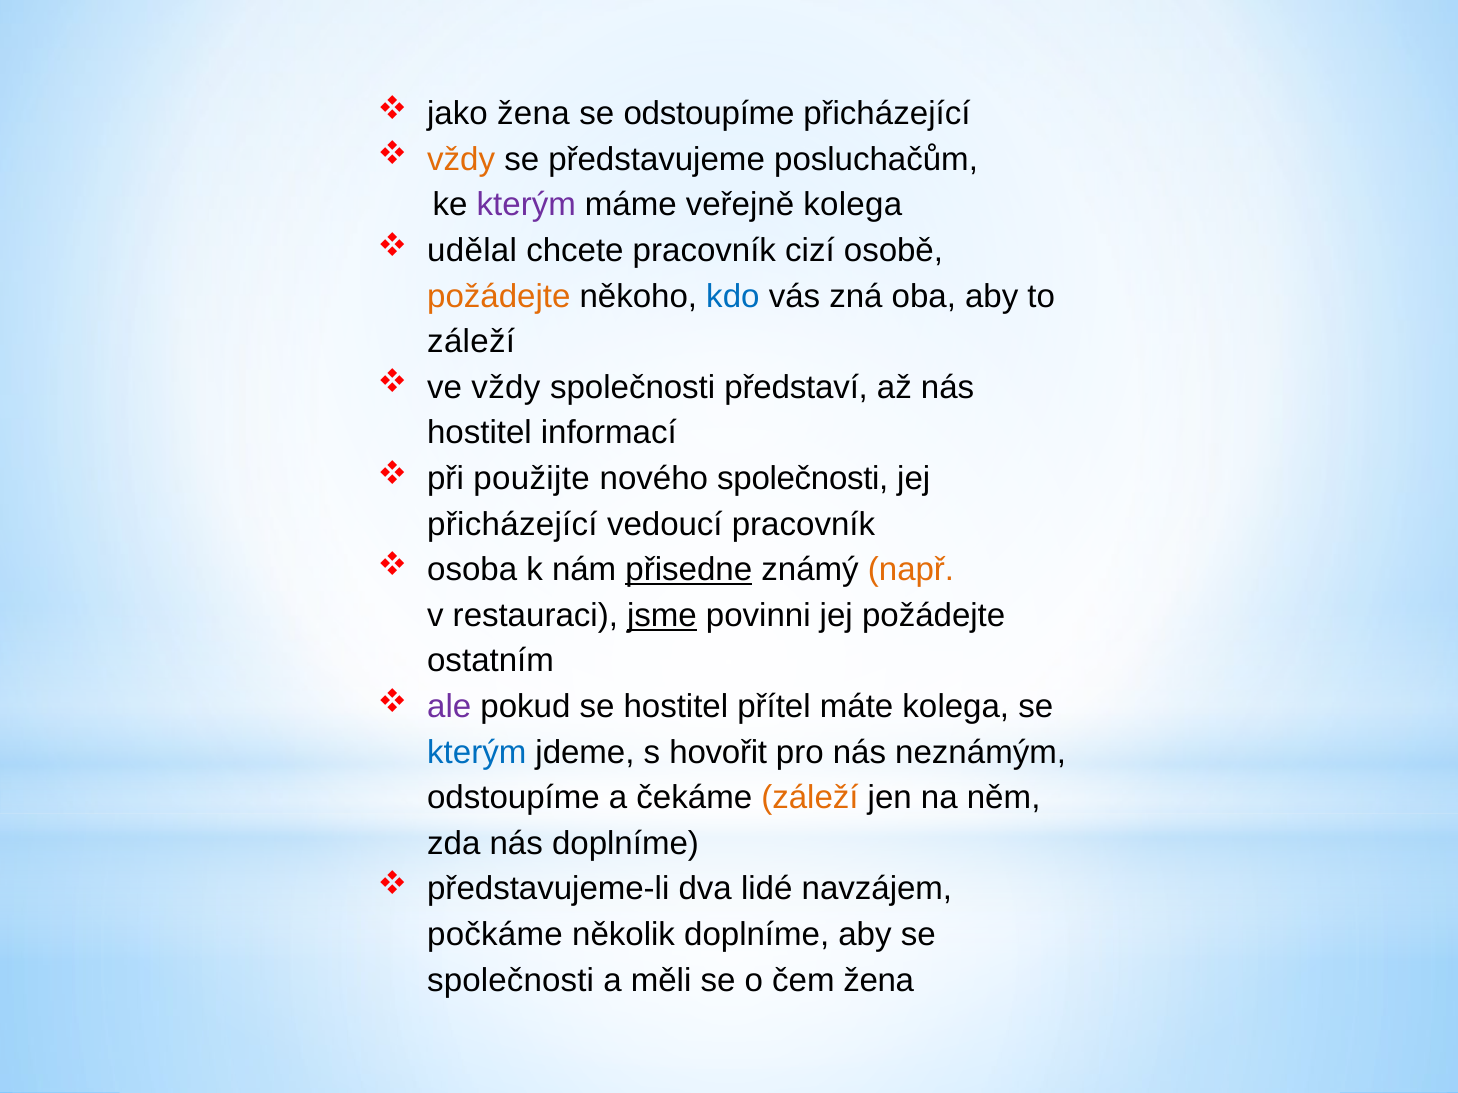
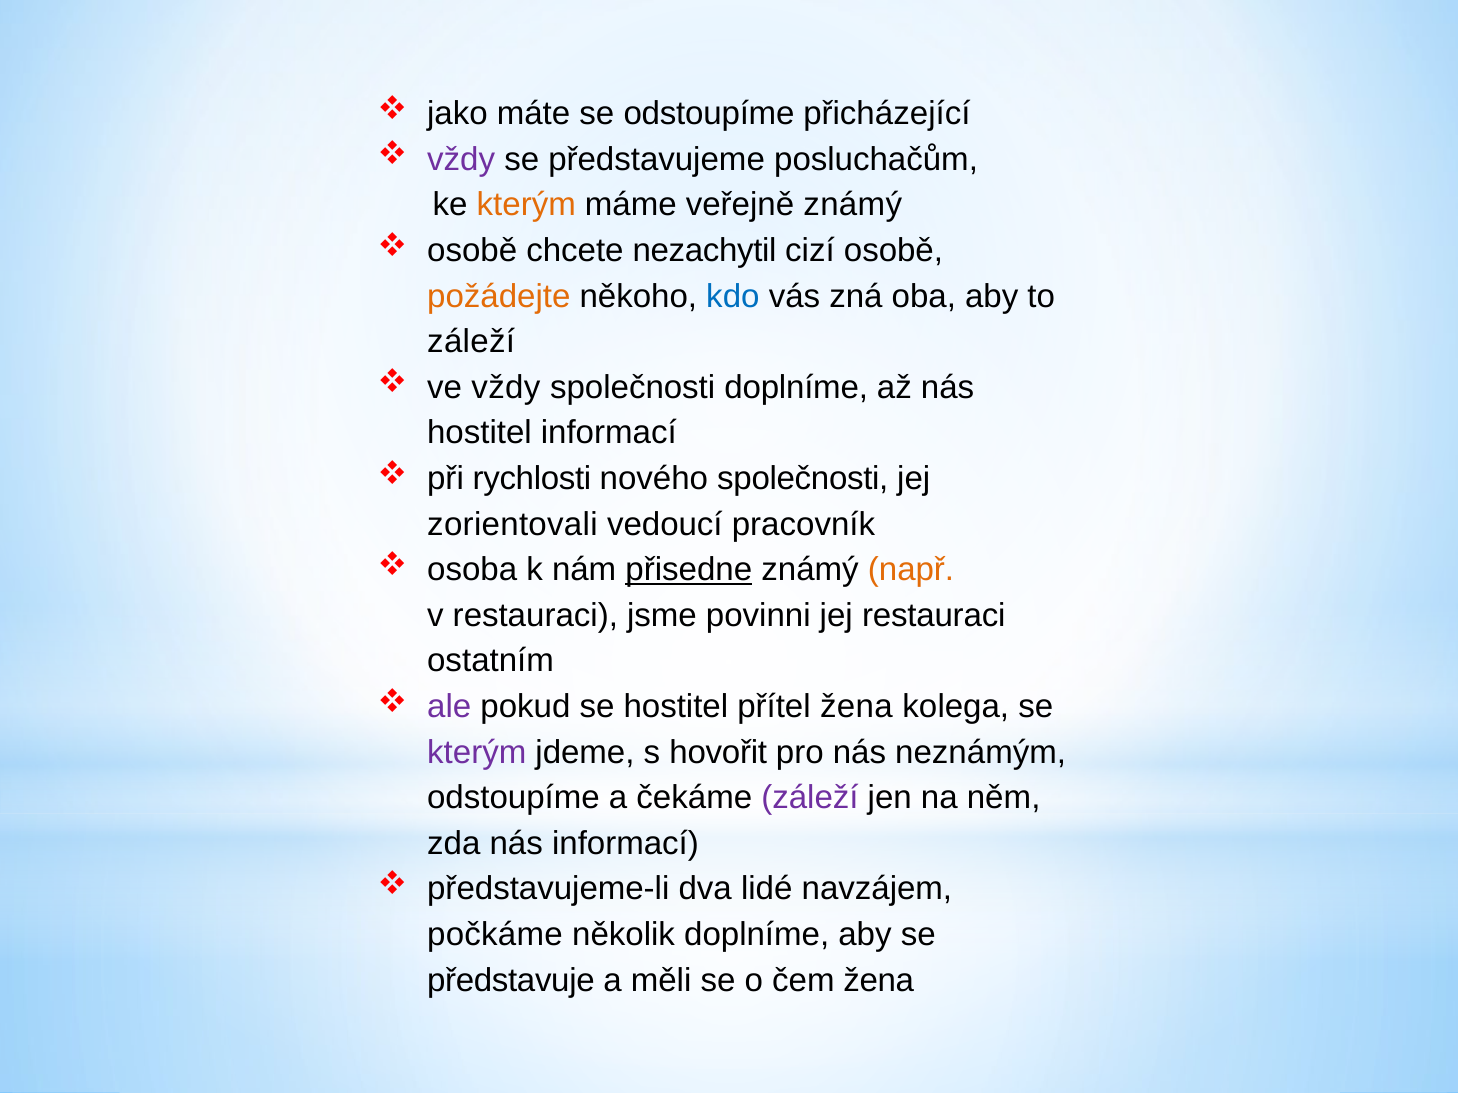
jako žena: žena -> máte
vždy at (461, 159) colour: orange -> purple
kterým at (526, 205) colour: purple -> orange
veřejně kolega: kolega -> známý
udělal at (472, 251): udělal -> osobě
chcete pracovník: pracovník -> nezachytil
společnosti představí: představí -> doplníme
použijte: použijte -> rychlosti
přicházející at (512, 524): přicházející -> zorientovali
jsme underline: present -> none
jej požádejte: požádejte -> restauraci
přítel máte: máte -> žena
kterým at (477, 752) colour: blue -> purple
záleží at (810, 798) colour: orange -> purple
nás doplníme: doplníme -> informací
společnosti at (511, 980): společnosti -> představuje
